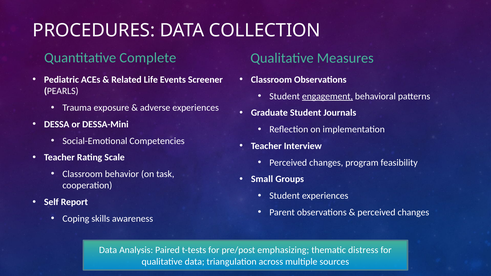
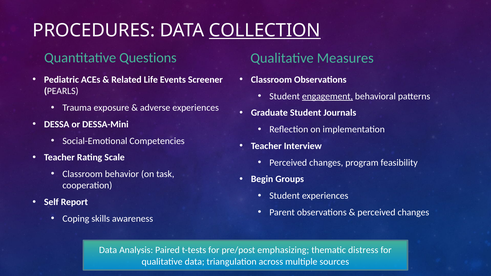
COLLECTION underline: none -> present
Complete: Complete -> Questions
Small: Small -> Begin
